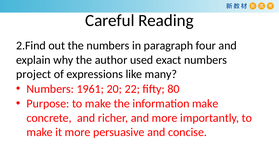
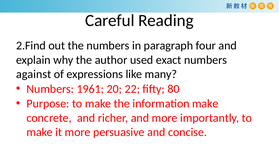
project: project -> against
